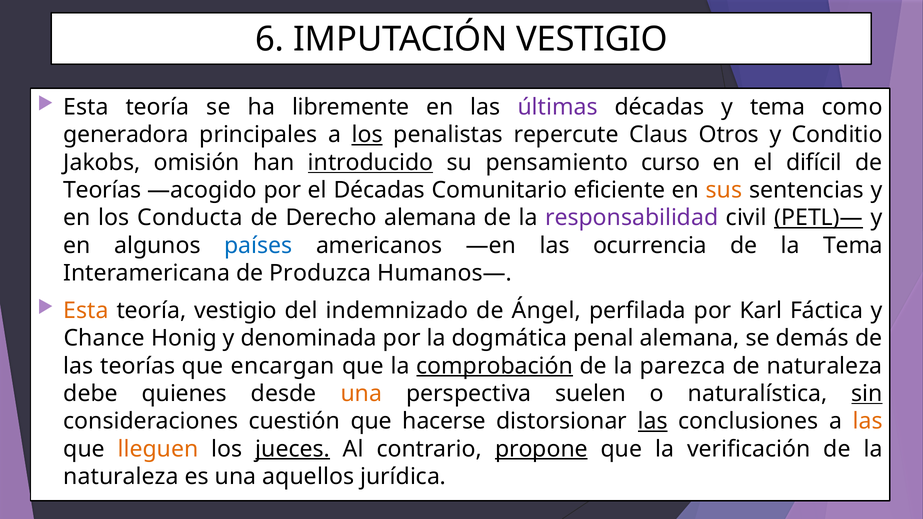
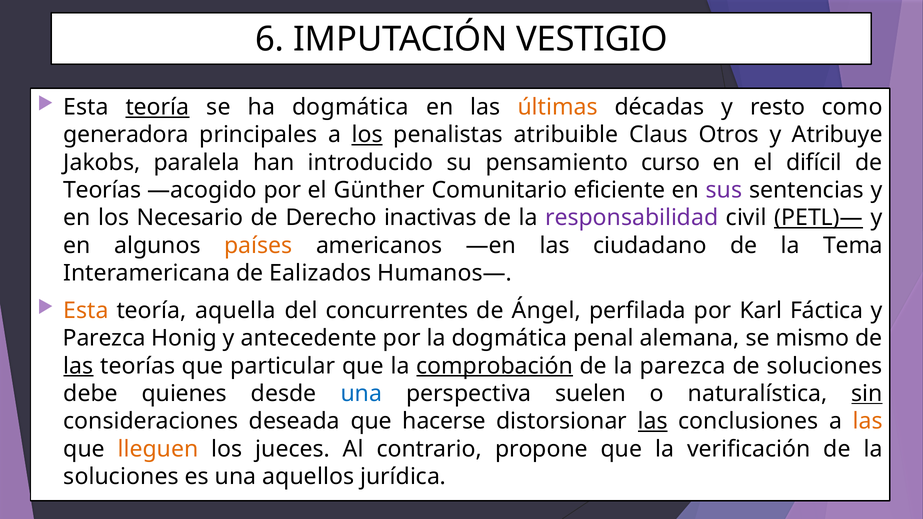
teoría at (158, 107) underline: none -> present
ha libremente: libremente -> dogmática
últimas colour: purple -> orange
y tema: tema -> resto
repercute: repercute -> atribuible
Conditio: Conditio -> Atribuye
omisión: omisión -> paralela
introducido underline: present -> none
el Décadas: Décadas -> Günther
sus colour: orange -> purple
Conducta: Conducta -> Necesario
Derecho alemana: alemana -> inactivas
países colour: blue -> orange
ocurrencia: ocurrencia -> ciudadano
Produzca: Produzca -> Ealizados
teoría vestigio: vestigio -> aquella
indemnizado: indemnizado -> concurrentes
Chance at (104, 338): Chance -> Parezca
denominada: denominada -> antecedente
demás: demás -> mismo
las at (78, 366) underline: none -> present
encargan: encargan -> particular
de naturaleza: naturaleza -> soluciones
una at (361, 394) colour: orange -> blue
cuestión: cuestión -> deseada
jueces underline: present -> none
propone underline: present -> none
naturaleza at (121, 477): naturaleza -> soluciones
